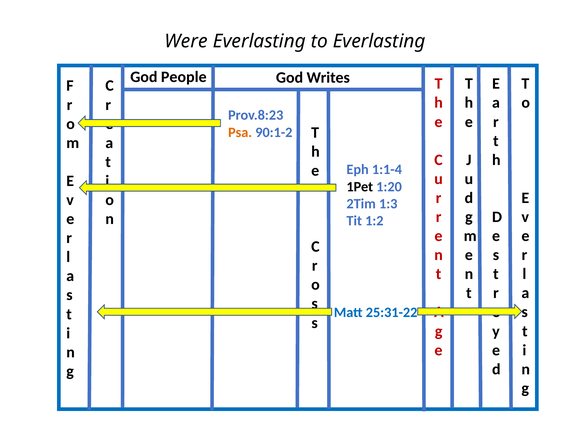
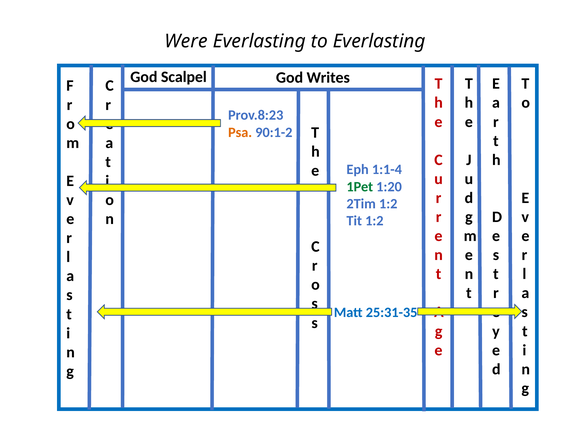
People: People -> Scalpel
1Pet colour: black -> green
2Tim 1:3: 1:3 -> 1:2
25:31-22: 25:31-22 -> 25:31-35
